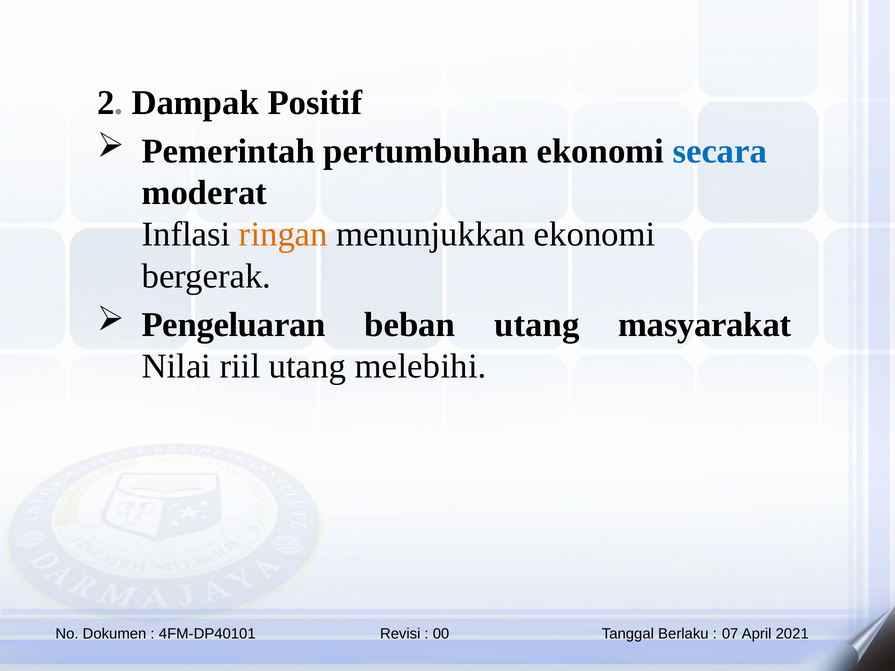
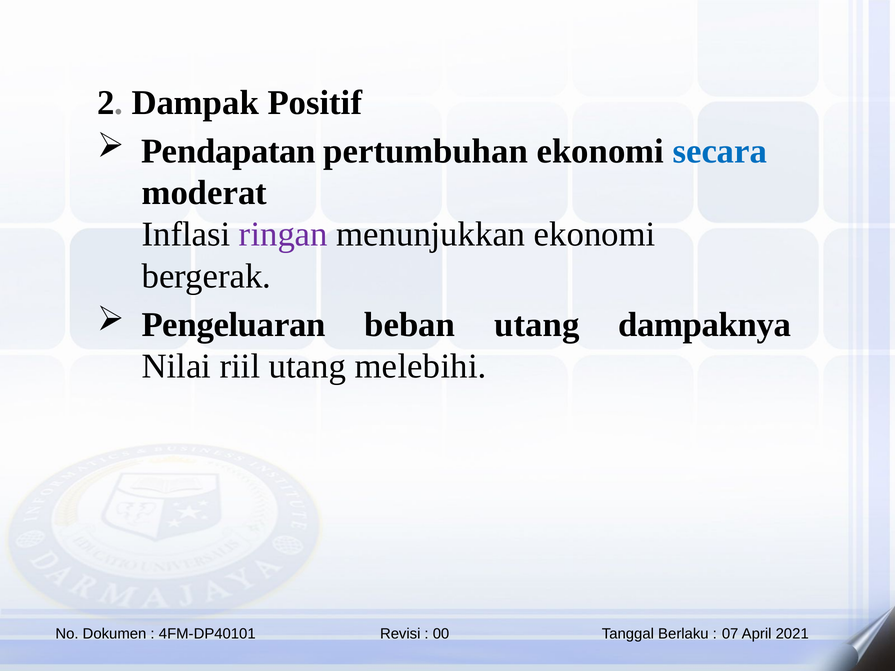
Pemerintah: Pemerintah -> Pendapatan
ringan colour: orange -> purple
masyarakat: masyarakat -> dampaknya
